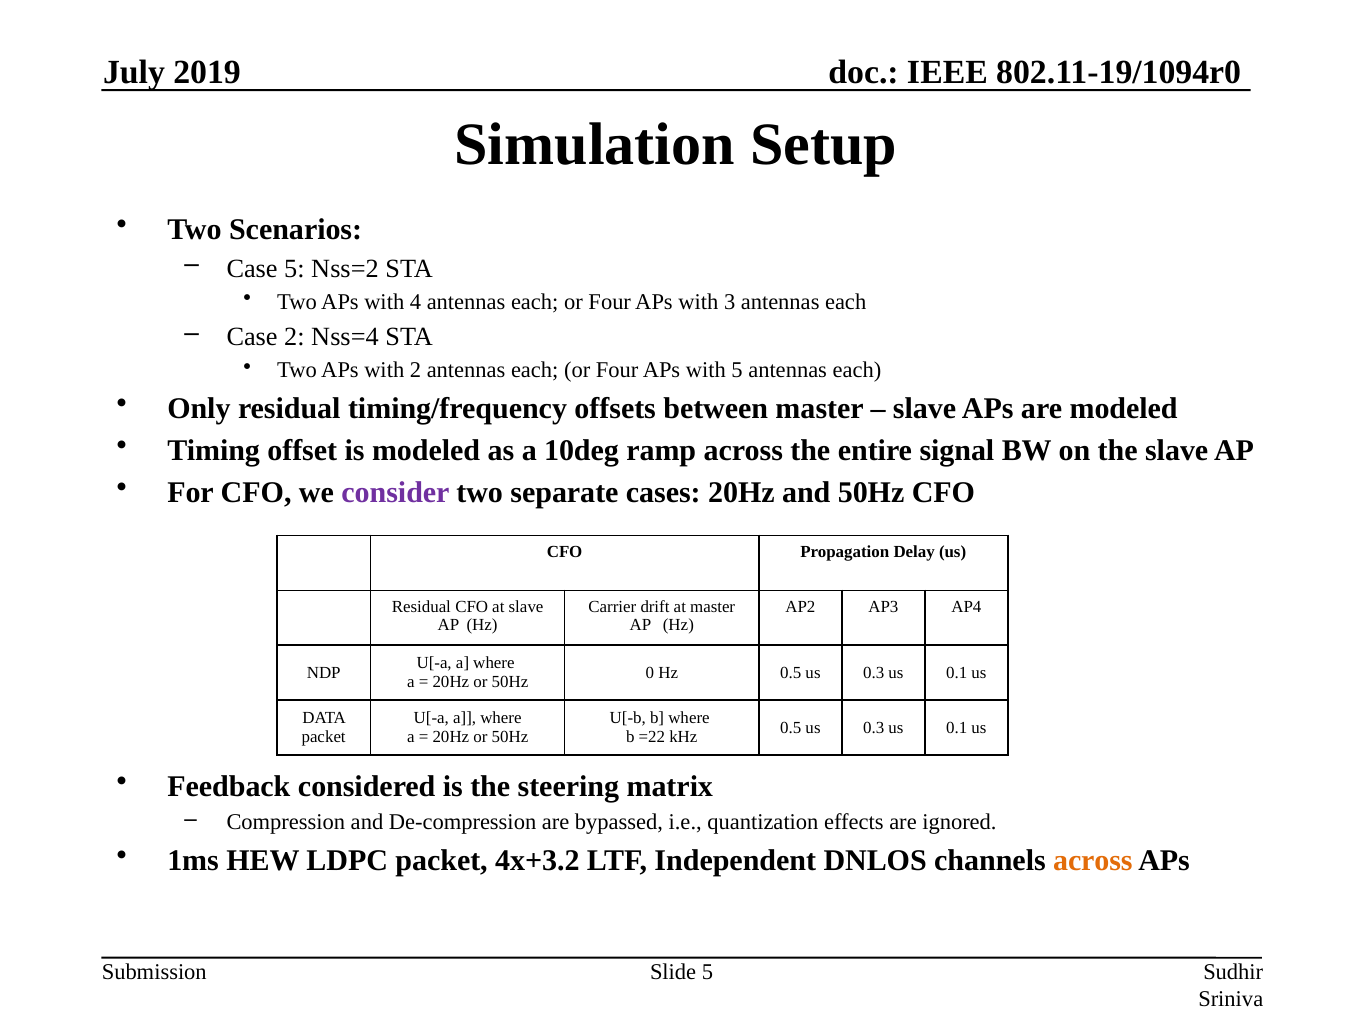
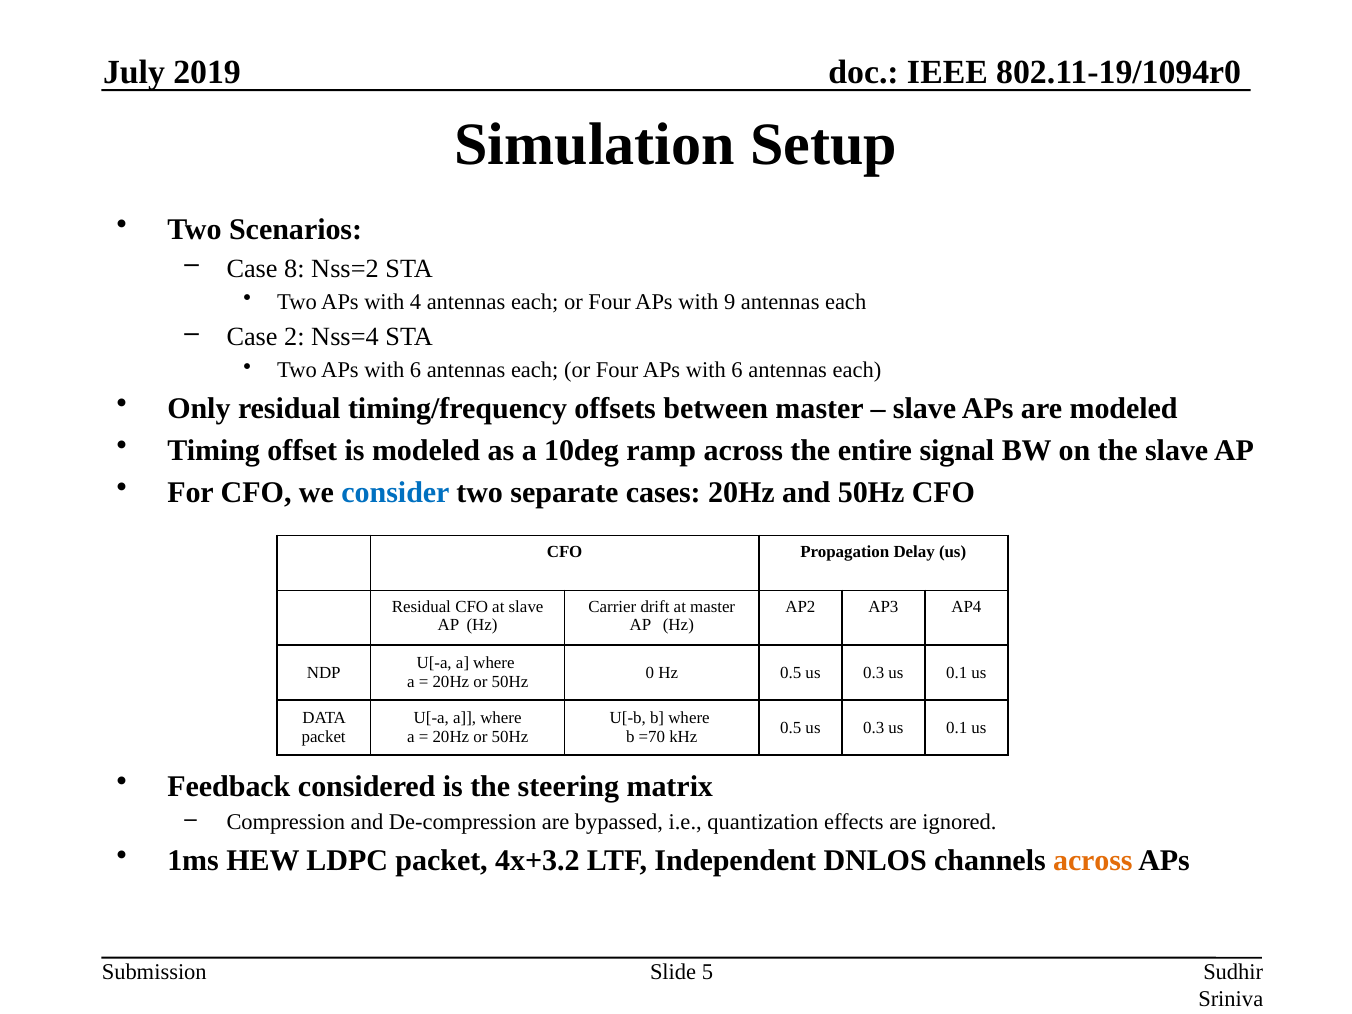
Case 5: 5 -> 8
3: 3 -> 9
Two APs with 2: 2 -> 6
Four APs with 5: 5 -> 6
consider colour: purple -> blue
=22: =22 -> =70
